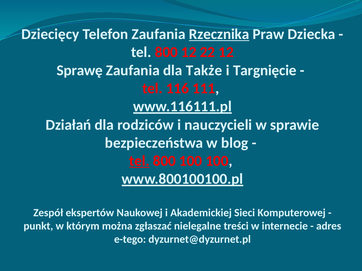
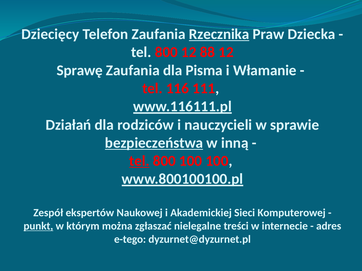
22: 22 -> 88
Także: Także -> Pisma
Targnięcie: Targnięcie -> Włamanie
bezpieczeństwa underline: none -> present
blog: blog -> inną
punkt underline: none -> present
